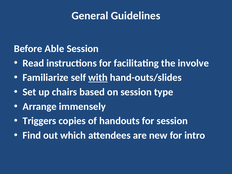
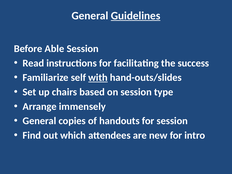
Guidelines underline: none -> present
involve: involve -> success
Triggers at (39, 121): Triggers -> General
